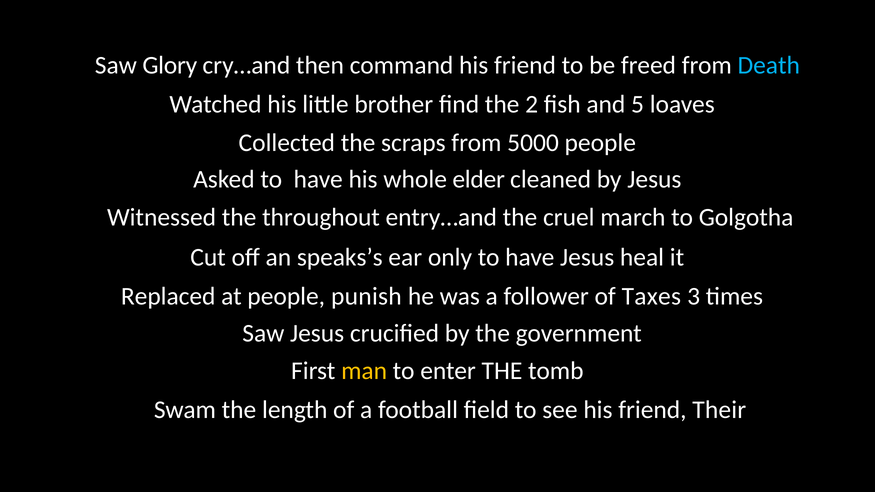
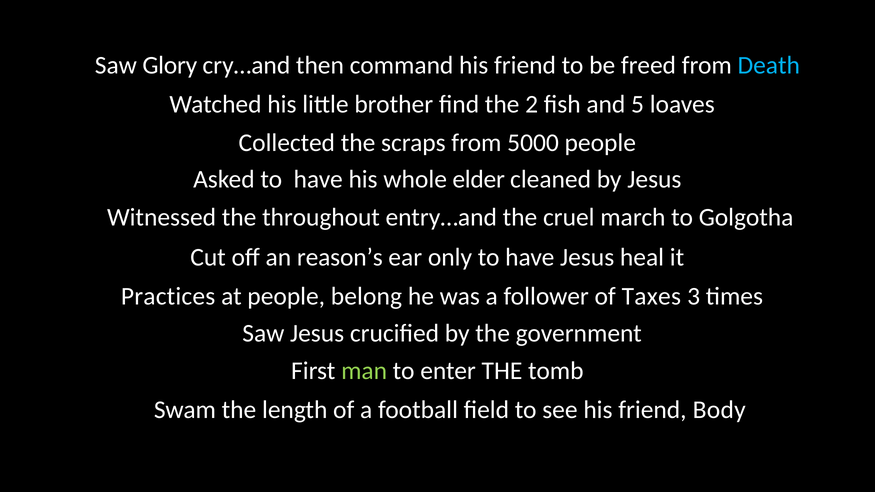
speaks’s: speaks’s -> reason’s
Replaced: Replaced -> Practices
punish: punish -> belong
man colour: yellow -> light green
Their: Their -> Body
